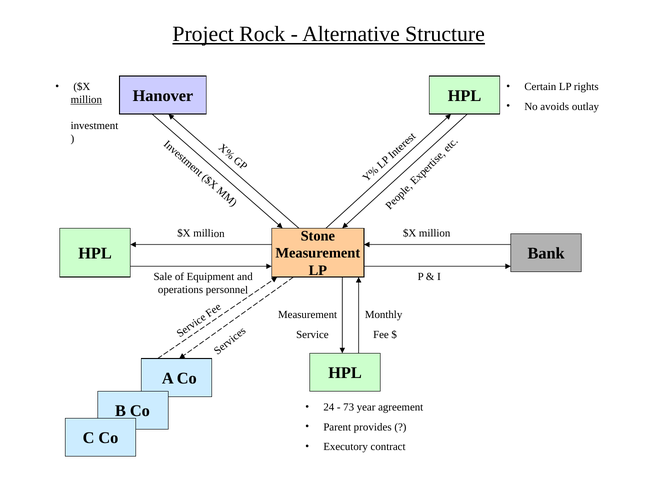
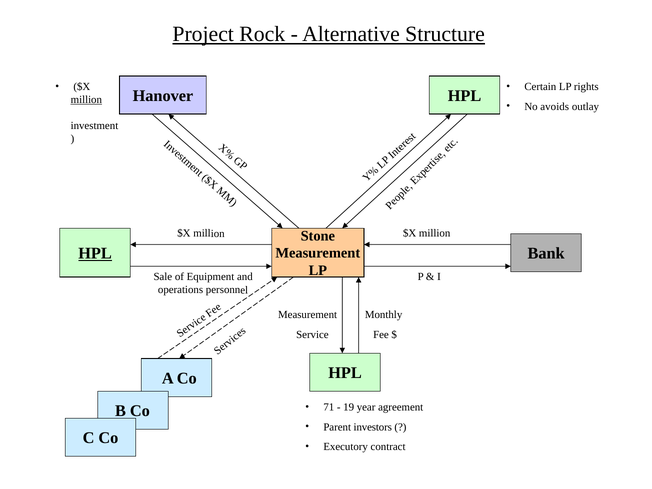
HPL at (95, 253) underline: none -> present
24: 24 -> 71
73: 73 -> 19
provides: provides -> investors
